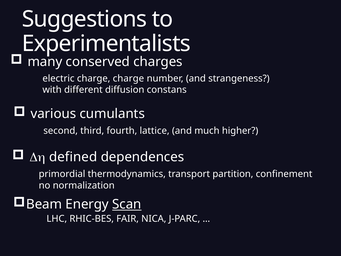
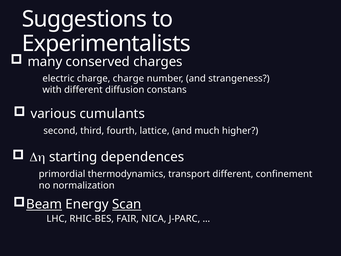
defined: defined -> starting
transport partition: partition -> different
Beam underline: none -> present
